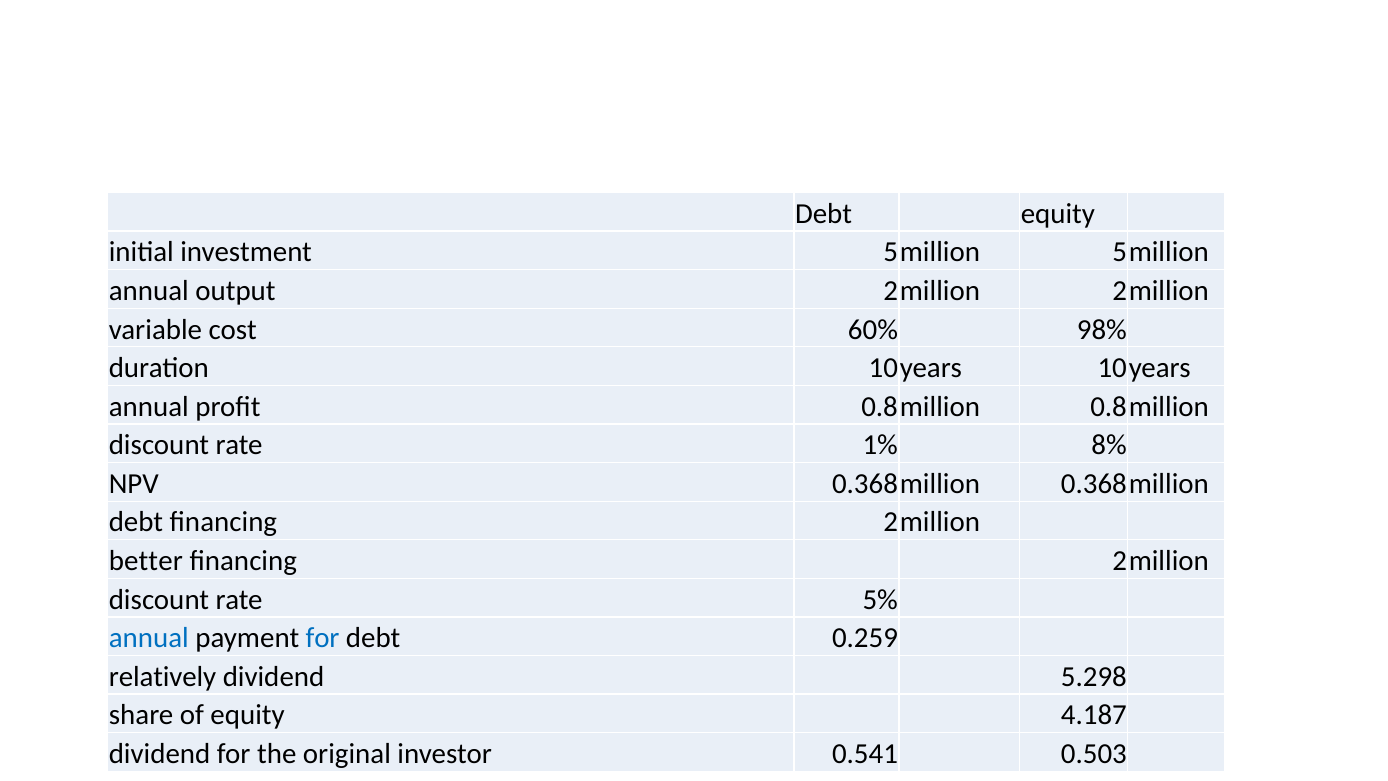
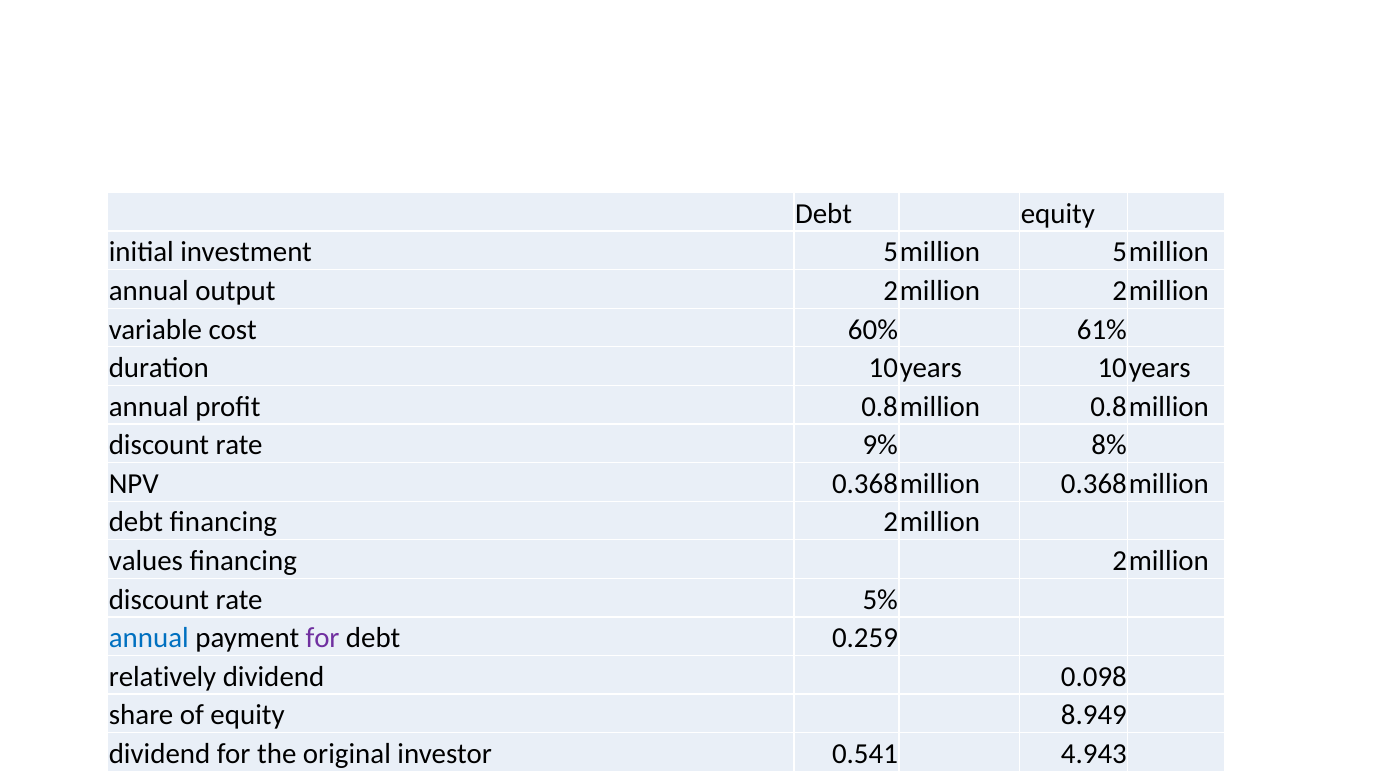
98%: 98% -> 61%
1%: 1% -> 9%
better: better -> values
for at (323, 638) colour: blue -> purple
5.298: 5.298 -> 0.098
4.187: 4.187 -> 8.949
0.503: 0.503 -> 4.943
